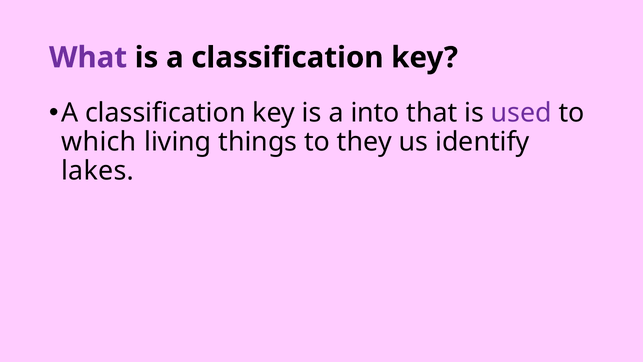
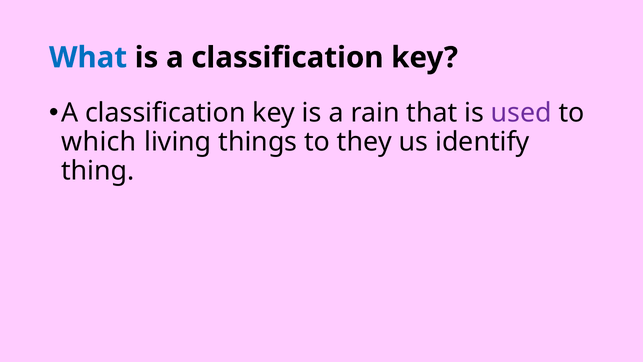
What colour: purple -> blue
into: into -> rain
lakes: lakes -> thing
